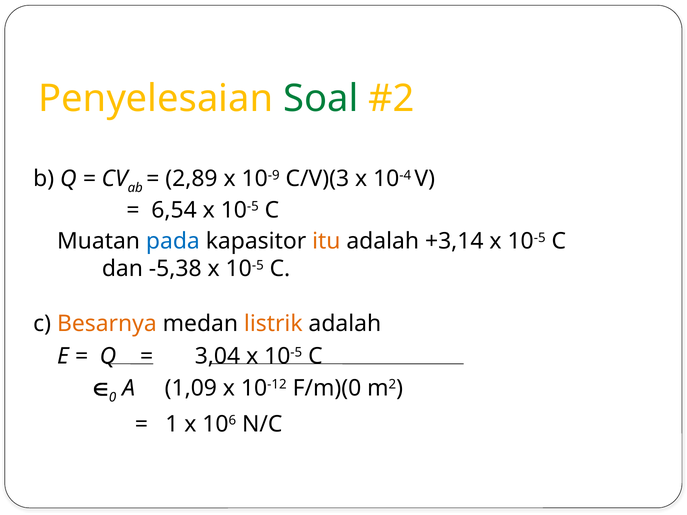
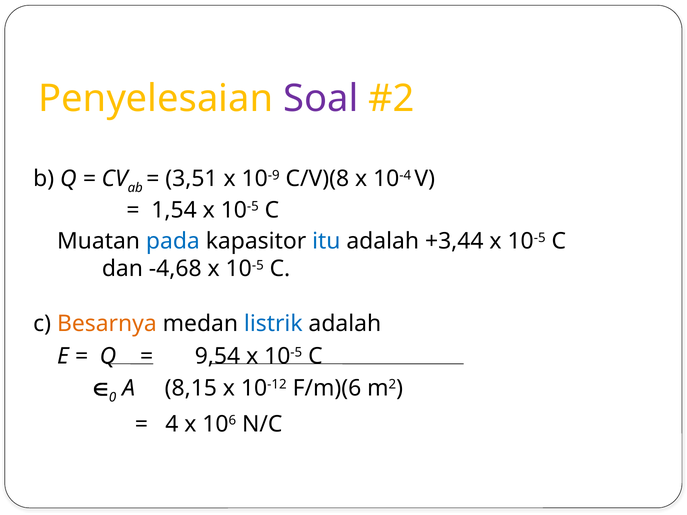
Soal colour: green -> purple
2,89: 2,89 -> 3,51
C/V)(3: C/V)(3 -> C/V)(8
6,54: 6,54 -> 1,54
itu colour: orange -> blue
+3,14: +3,14 -> +3,44
-5,38: -5,38 -> -4,68
listrik colour: orange -> blue
3,04: 3,04 -> 9,54
1,09: 1,09 -> 8,15
F/m)(0: F/m)(0 -> F/m)(6
1: 1 -> 4
